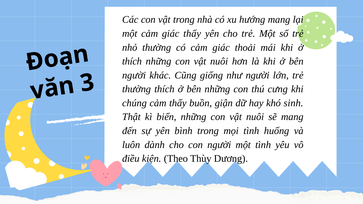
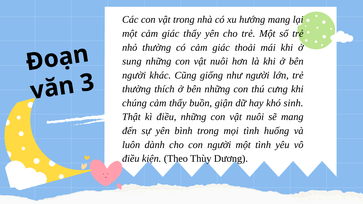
thích at (132, 61): thích -> sung
kì biển: biển -> điều
